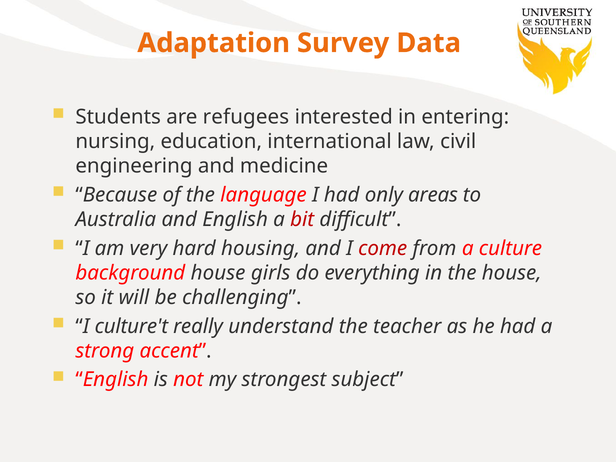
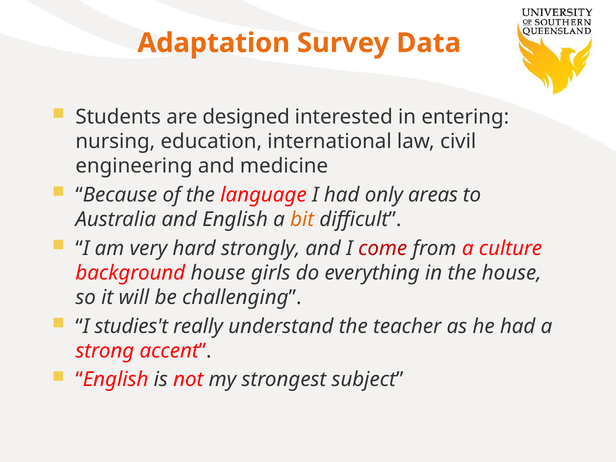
refugees: refugees -> designed
bit colour: red -> orange
housing: housing -> strongly
culture't: culture't -> studies't
